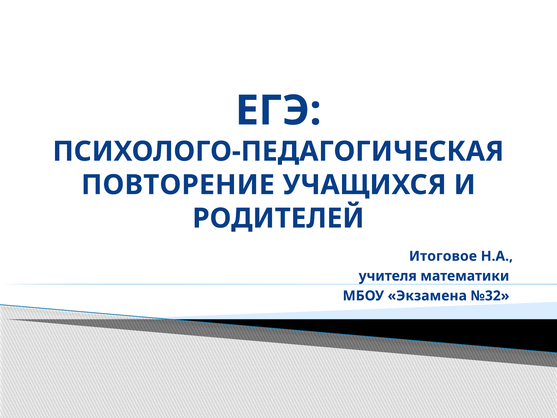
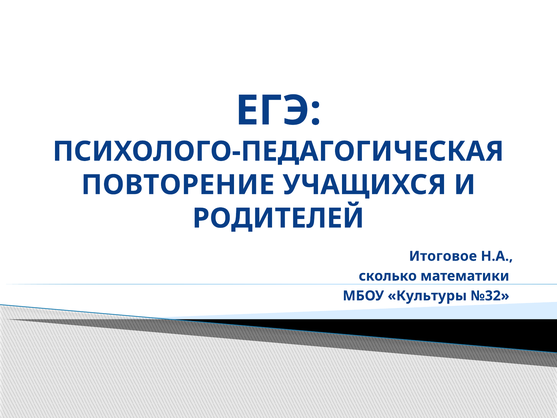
учителя: учителя -> сколько
Экзамена: Экзамена -> Культуры
